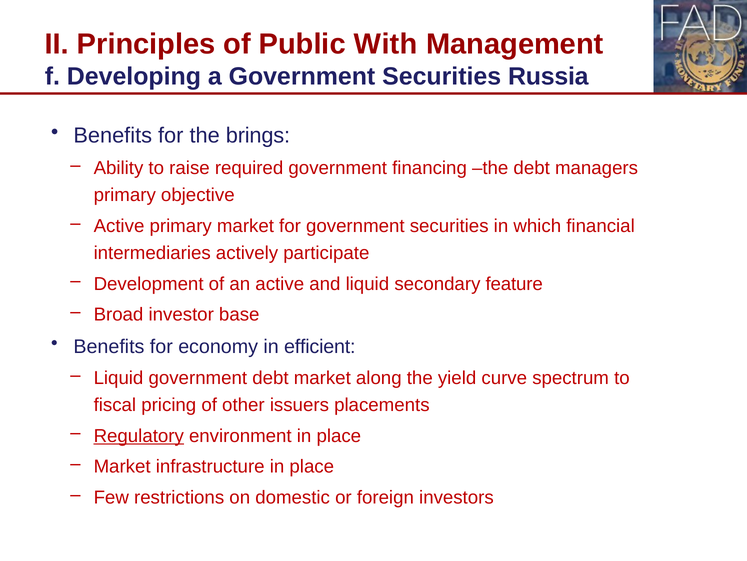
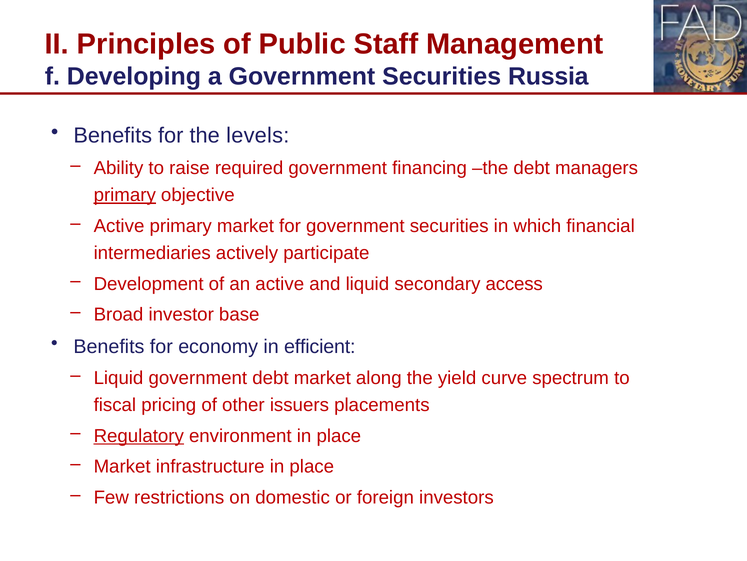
With: With -> Staff
brings: brings -> levels
primary at (125, 195) underline: none -> present
feature: feature -> access
